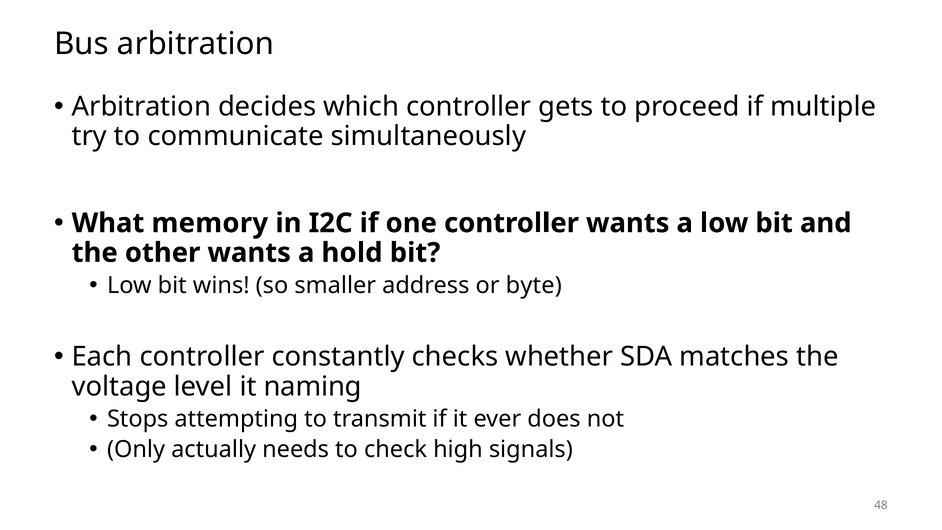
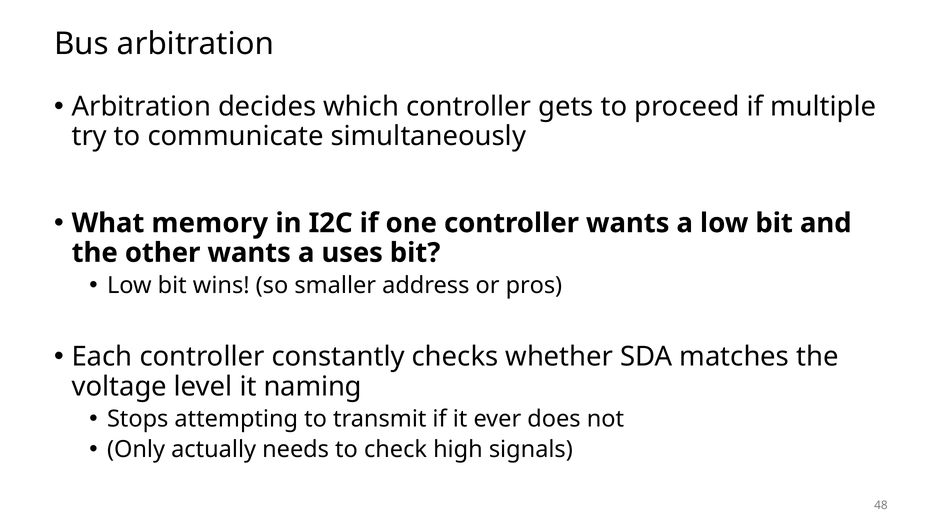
hold: hold -> uses
byte: byte -> pros
